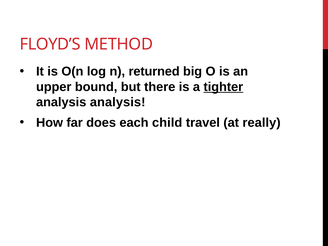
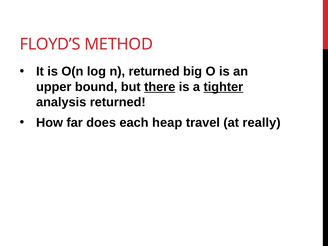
there underline: none -> present
analysis analysis: analysis -> returned
child: child -> heap
